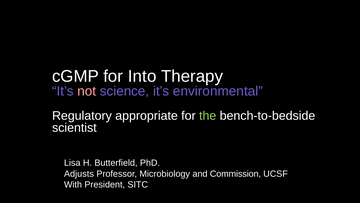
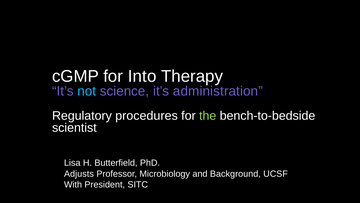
not colour: pink -> light blue
environmental: environmental -> administration
appropriate: appropriate -> procedures
Commission: Commission -> Background
